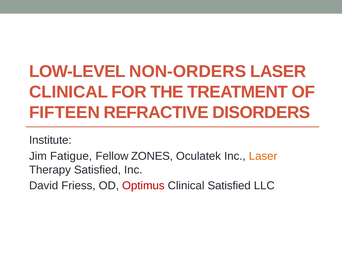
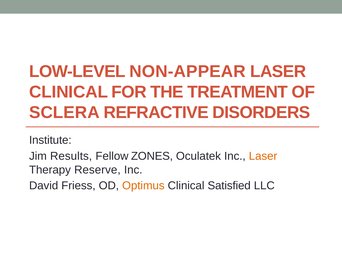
NON-ORDERS: NON-ORDERS -> NON-APPEAR
FIFTEEN: FIFTEEN -> SCLERA
Fatigue: Fatigue -> Results
Therapy Satisfied: Satisfied -> Reserve
Optimus colour: red -> orange
